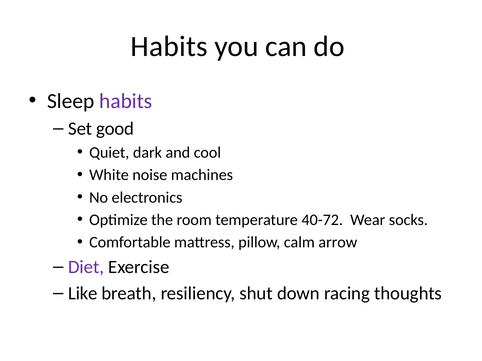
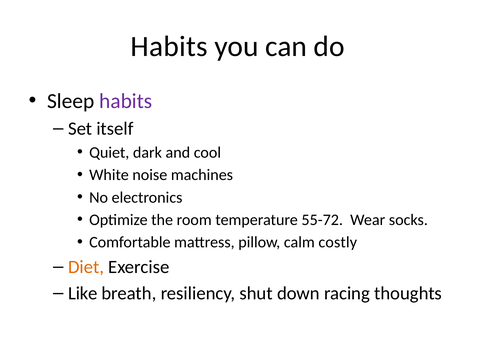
good: good -> itself
40-72: 40-72 -> 55-72
arrow: arrow -> costly
Diet colour: purple -> orange
